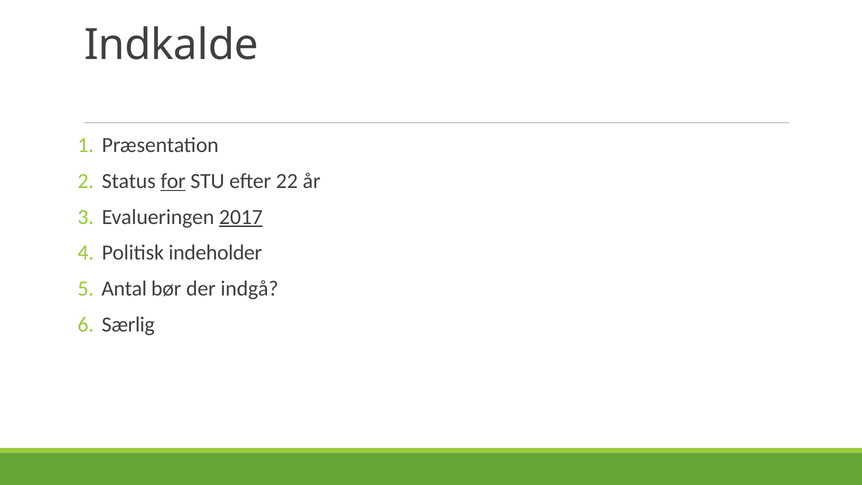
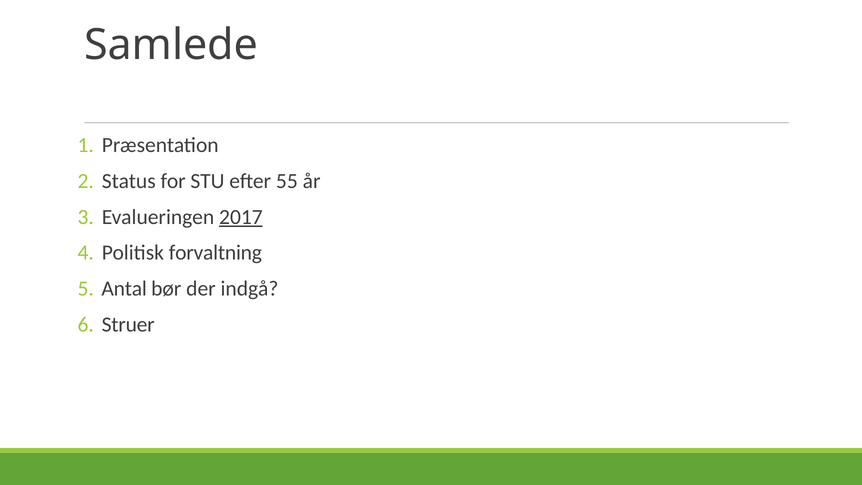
Indkalde: Indkalde -> Samlede
for underline: present -> none
22: 22 -> 55
indeholder: indeholder -> forvaltning
Særlig: Særlig -> Struer
